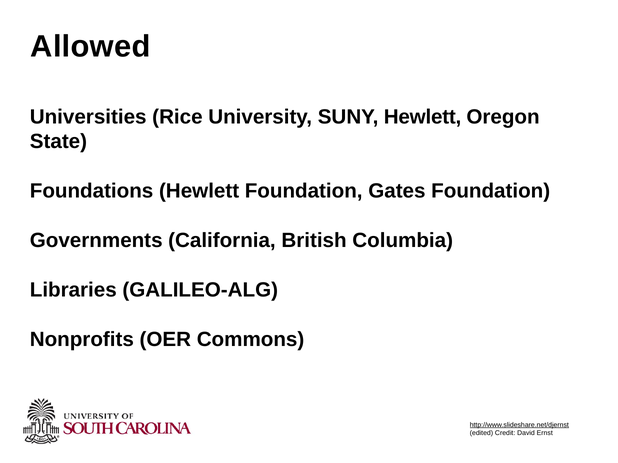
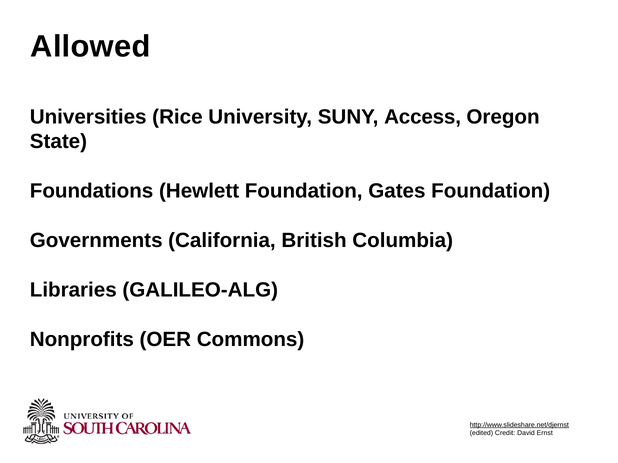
SUNY Hewlett: Hewlett -> Access
